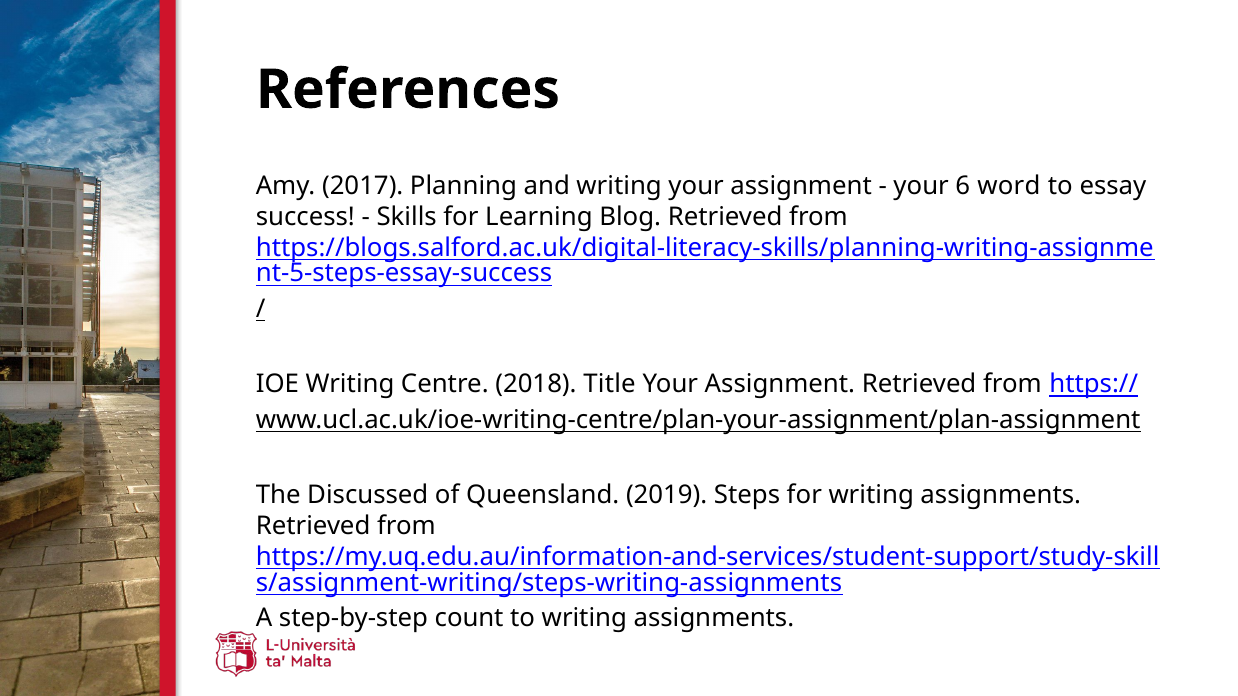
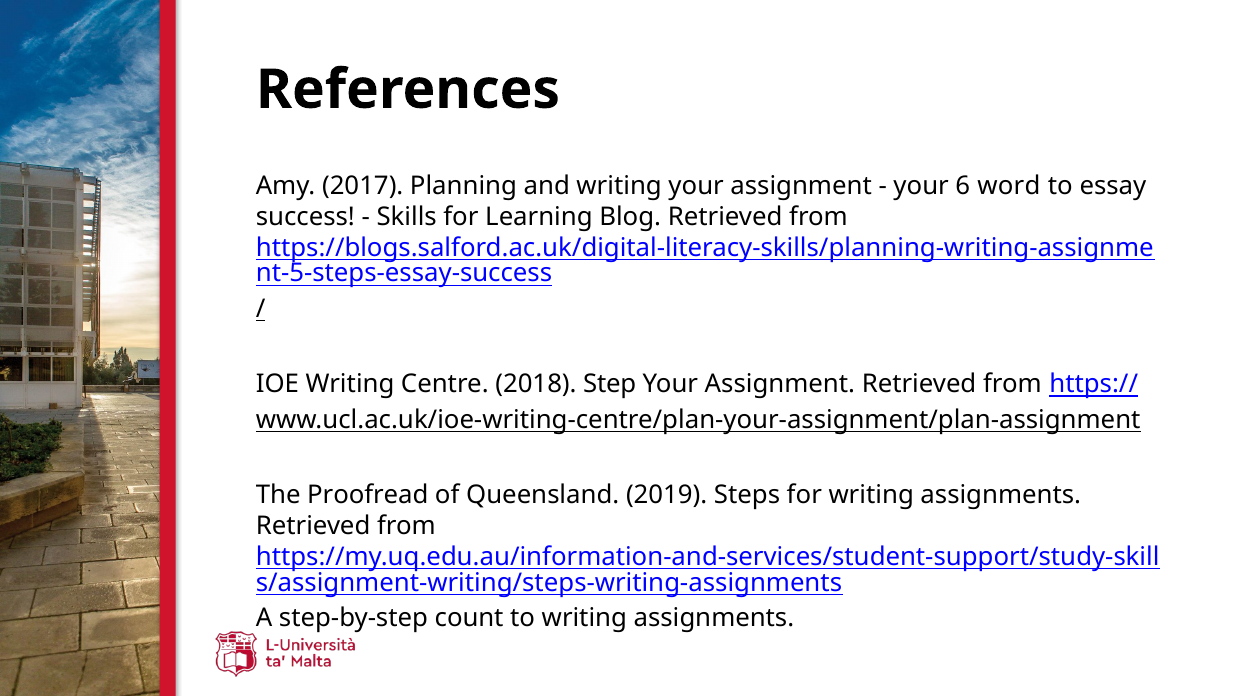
Title: Title -> Step
Discussed: Discussed -> Proofread
